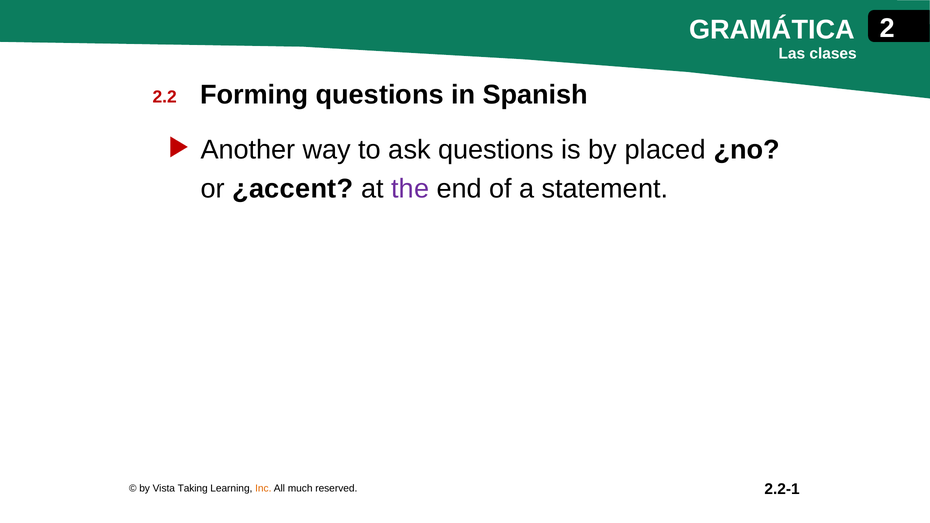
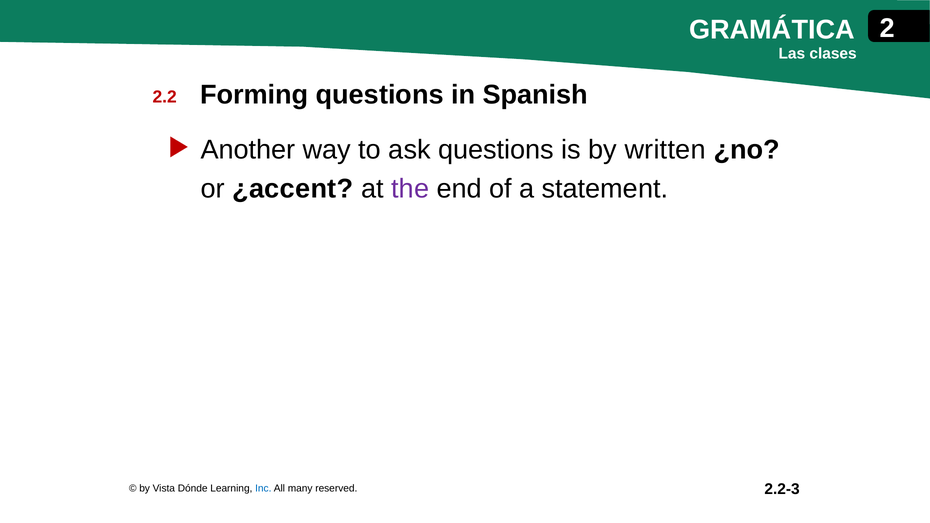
placed: placed -> written
Taking: Taking -> Dónde
Inc colour: orange -> blue
much: much -> many
2.2-1: 2.2-1 -> 2.2-3
